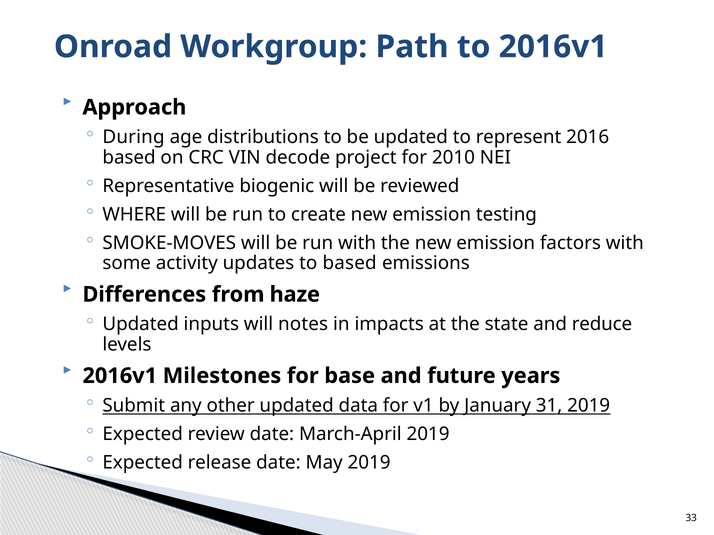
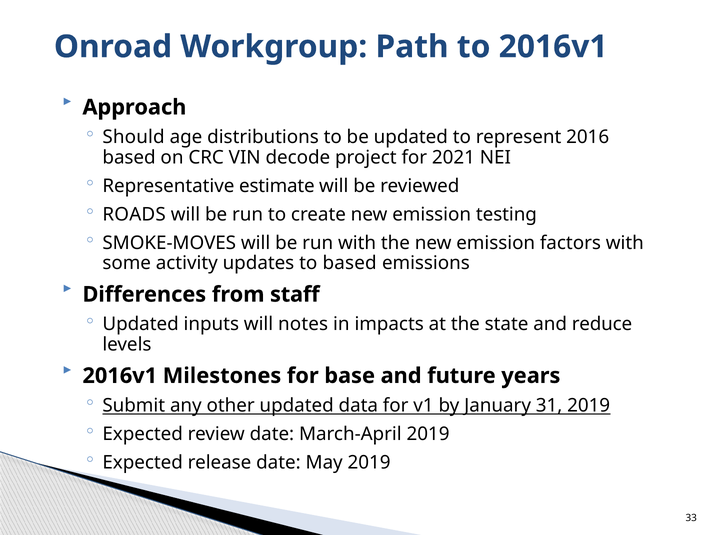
During: During -> Should
2010: 2010 -> 2021
biogenic: biogenic -> estimate
WHERE: WHERE -> ROADS
haze: haze -> staff
